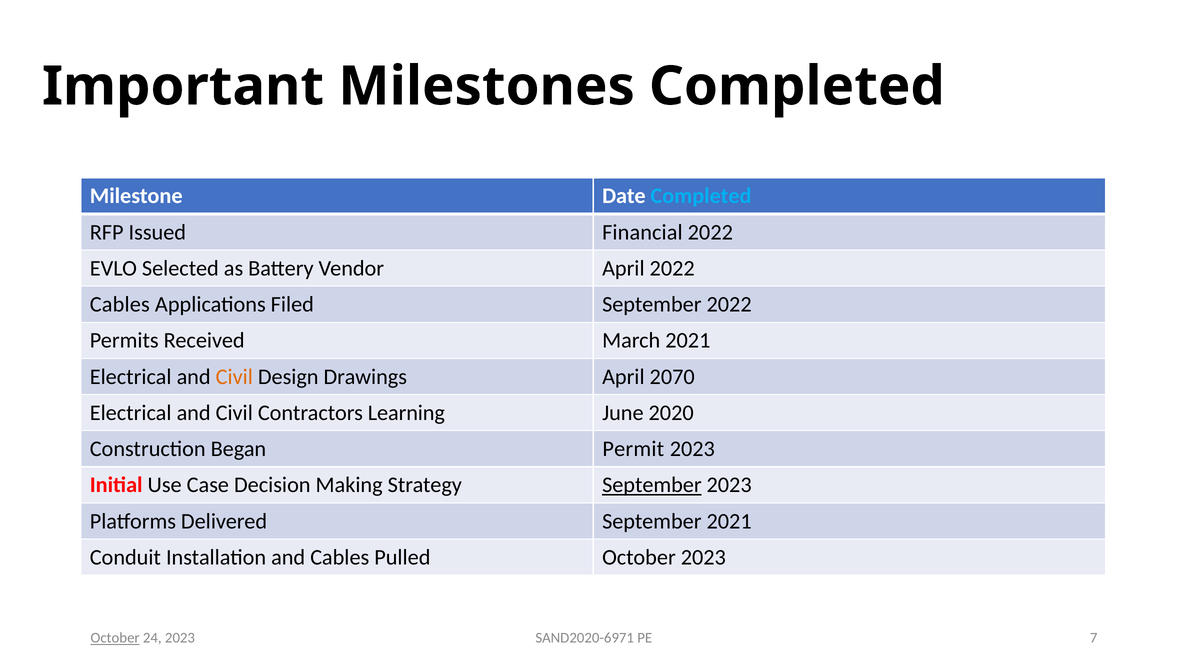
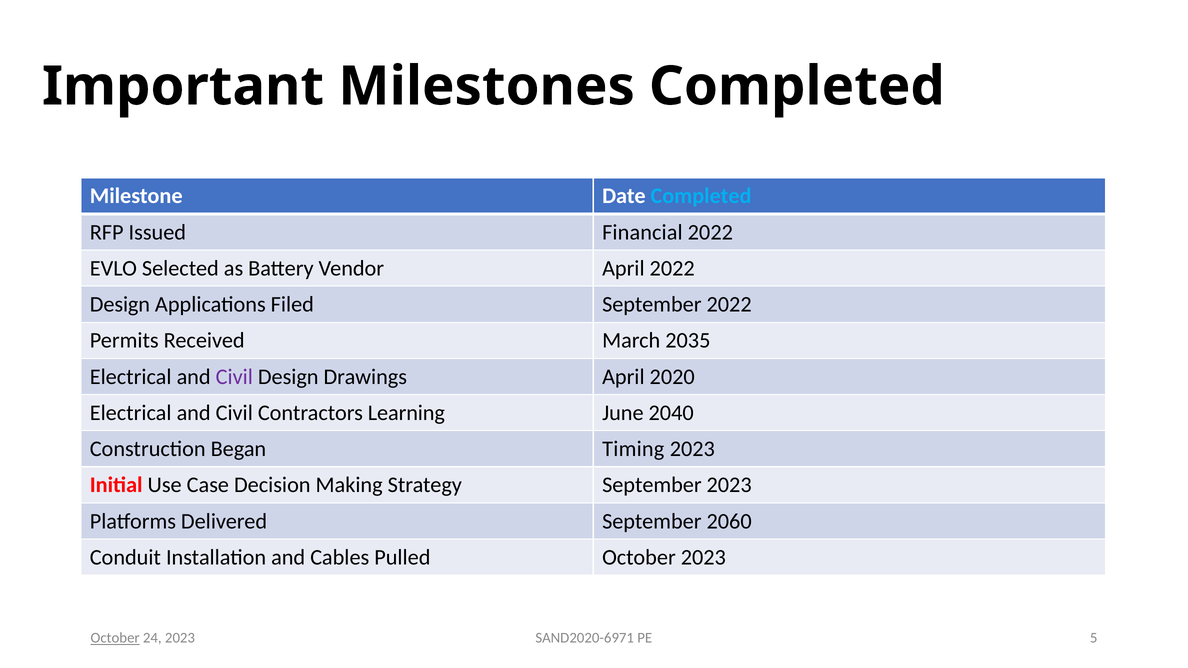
Cables at (120, 305): Cables -> Design
March 2021: 2021 -> 2035
Civil at (234, 377) colour: orange -> purple
2070: 2070 -> 2020
2020: 2020 -> 2040
Permit: Permit -> Timing
September at (652, 485) underline: present -> none
September 2021: 2021 -> 2060
7: 7 -> 5
